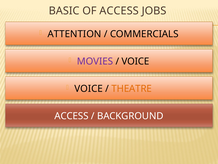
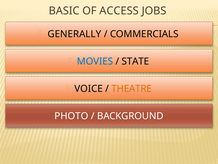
ATTENTION: ATTENTION -> GENERALLY
MOVIES colour: purple -> blue
VOICE at (135, 61): VOICE -> STATE
ACCESS at (71, 116): ACCESS -> PHOTO
